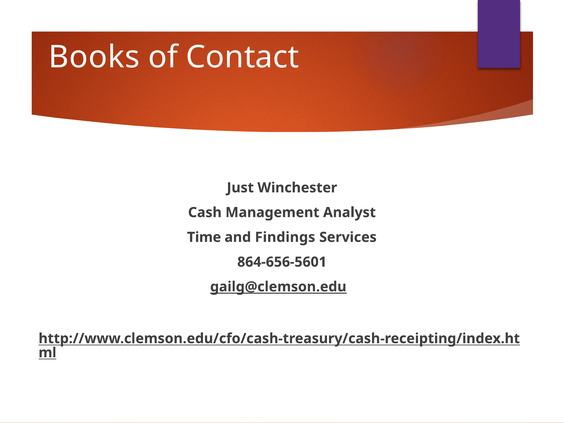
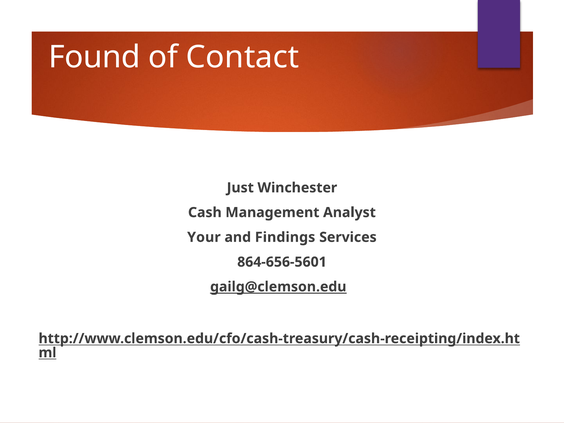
Books: Books -> Found
Time: Time -> Your
